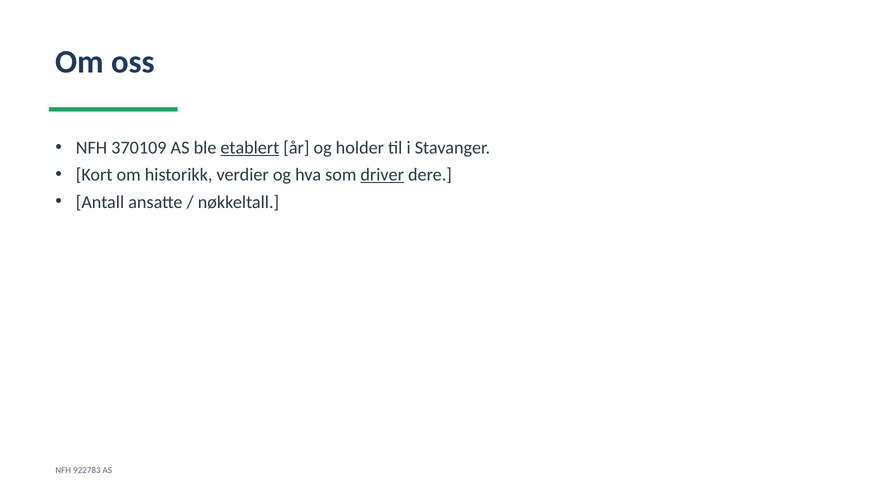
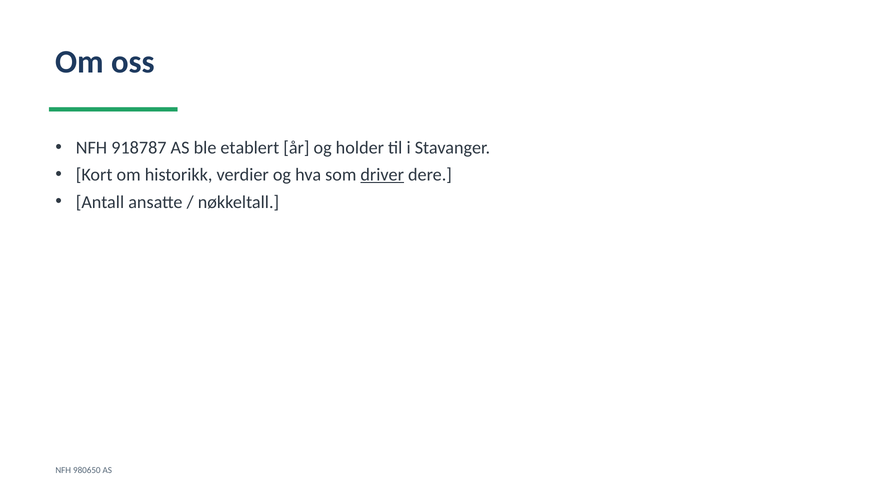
370109: 370109 -> 918787
etablert underline: present -> none
922783: 922783 -> 980650
